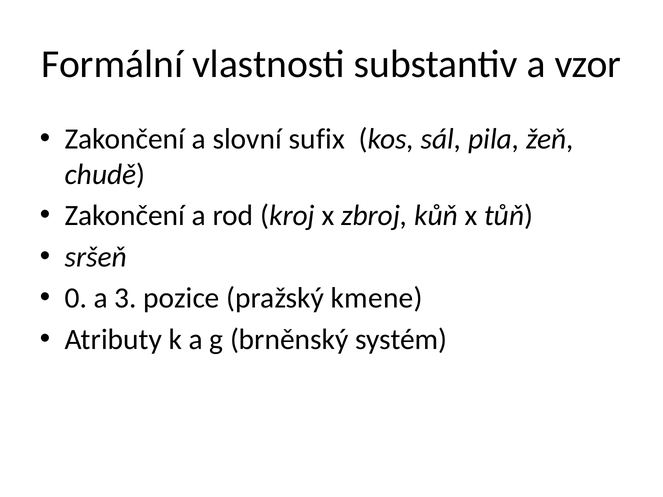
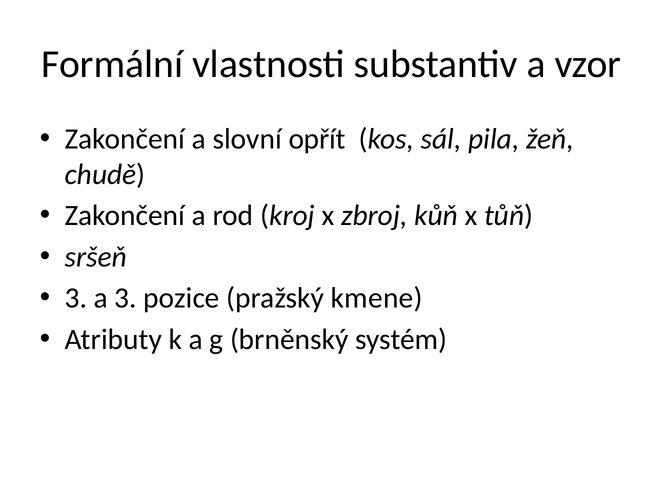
sufix: sufix -> opřít
0 at (76, 298): 0 -> 3
